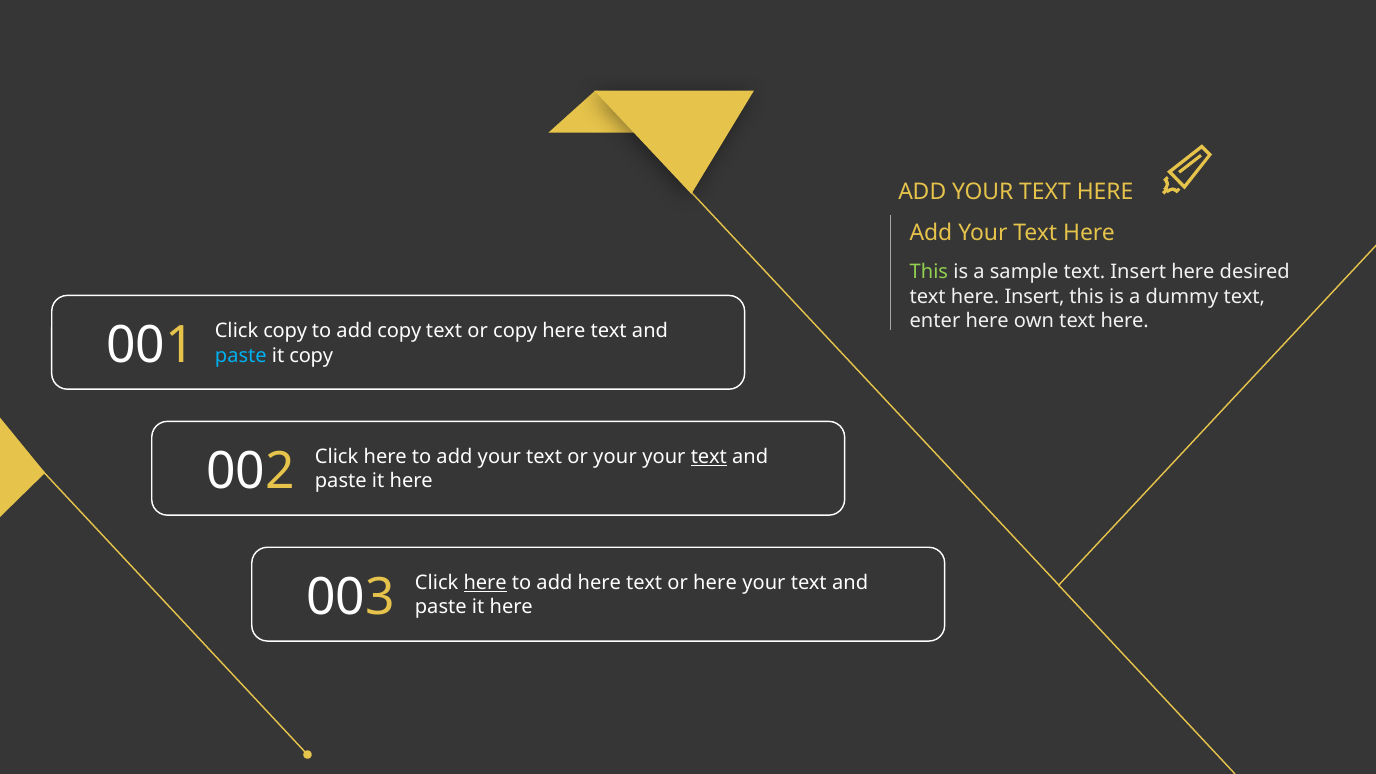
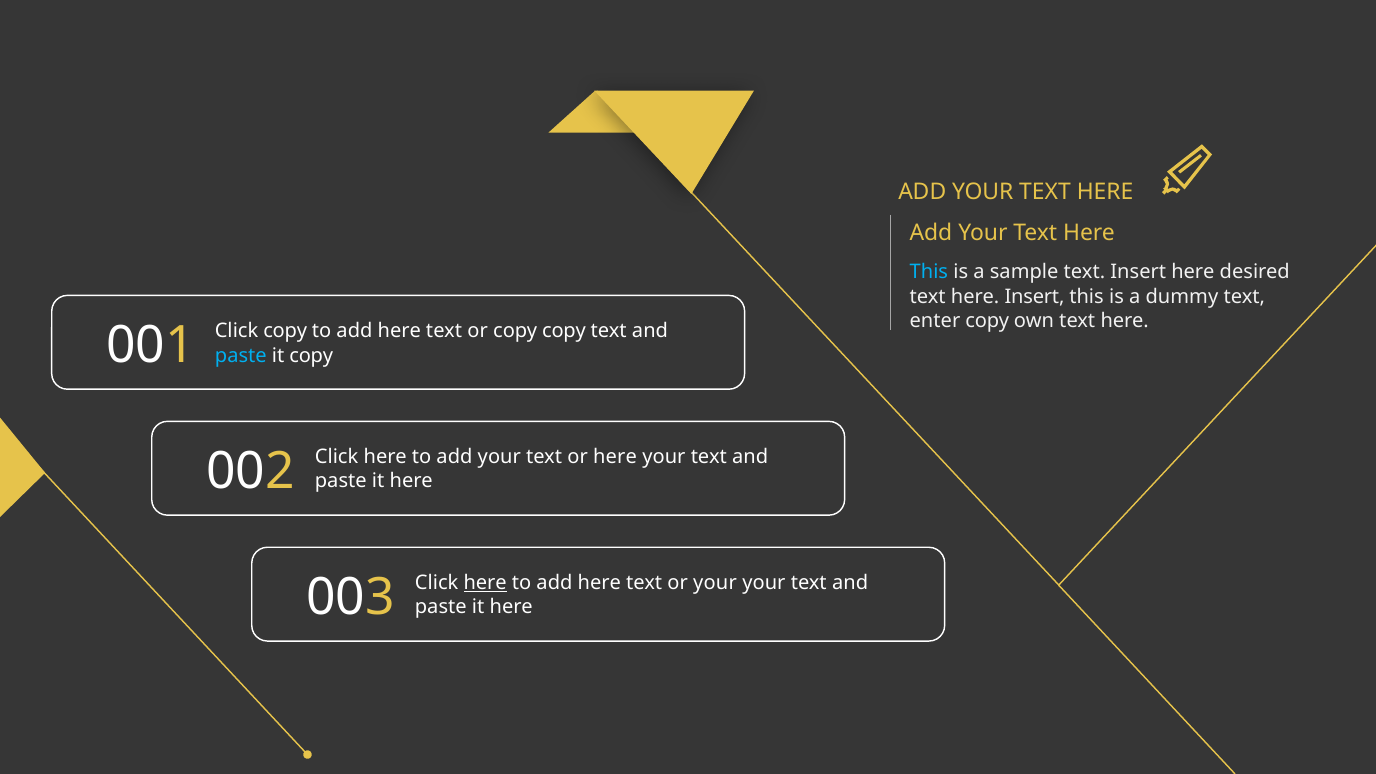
This at (929, 272) colour: light green -> light blue
enter here: here -> copy
copy at (399, 331): copy -> here
copy here: here -> copy
or your: your -> here
text at (709, 457) underline: present -> none
or here: here -> your
